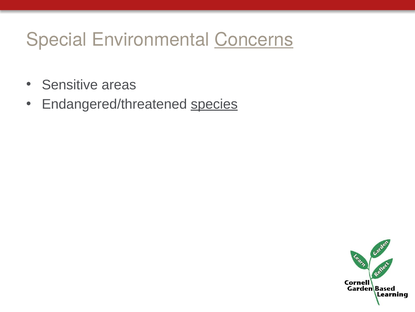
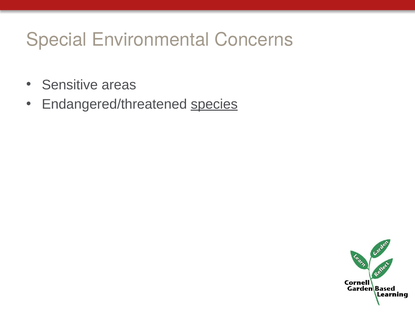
Concerns underline: present -> none
